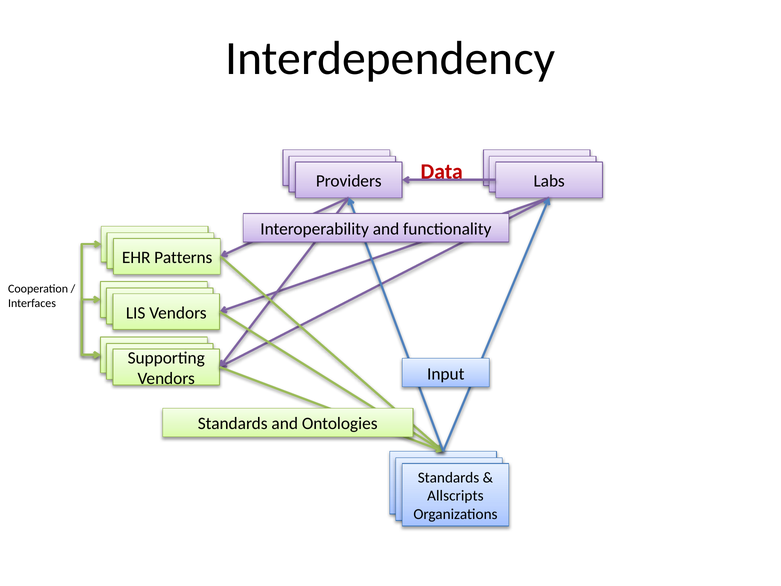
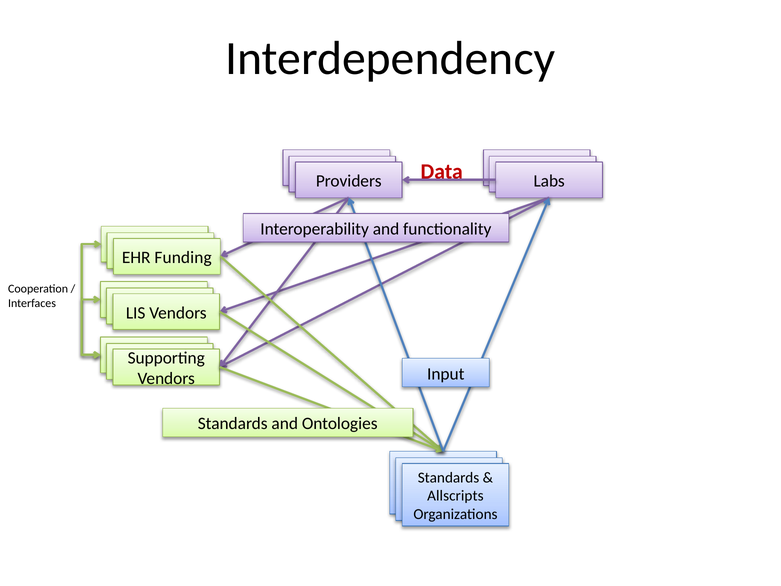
Patterns: Patterns -> Funding
